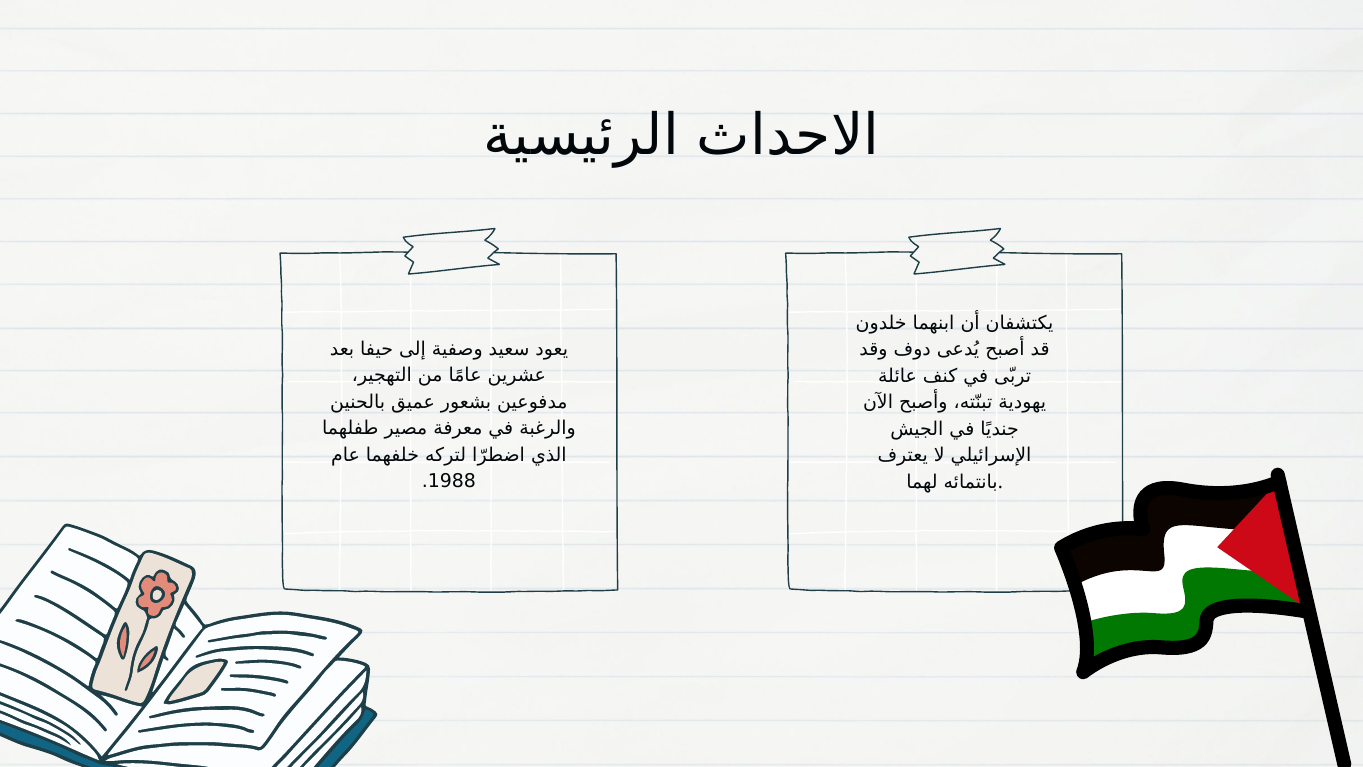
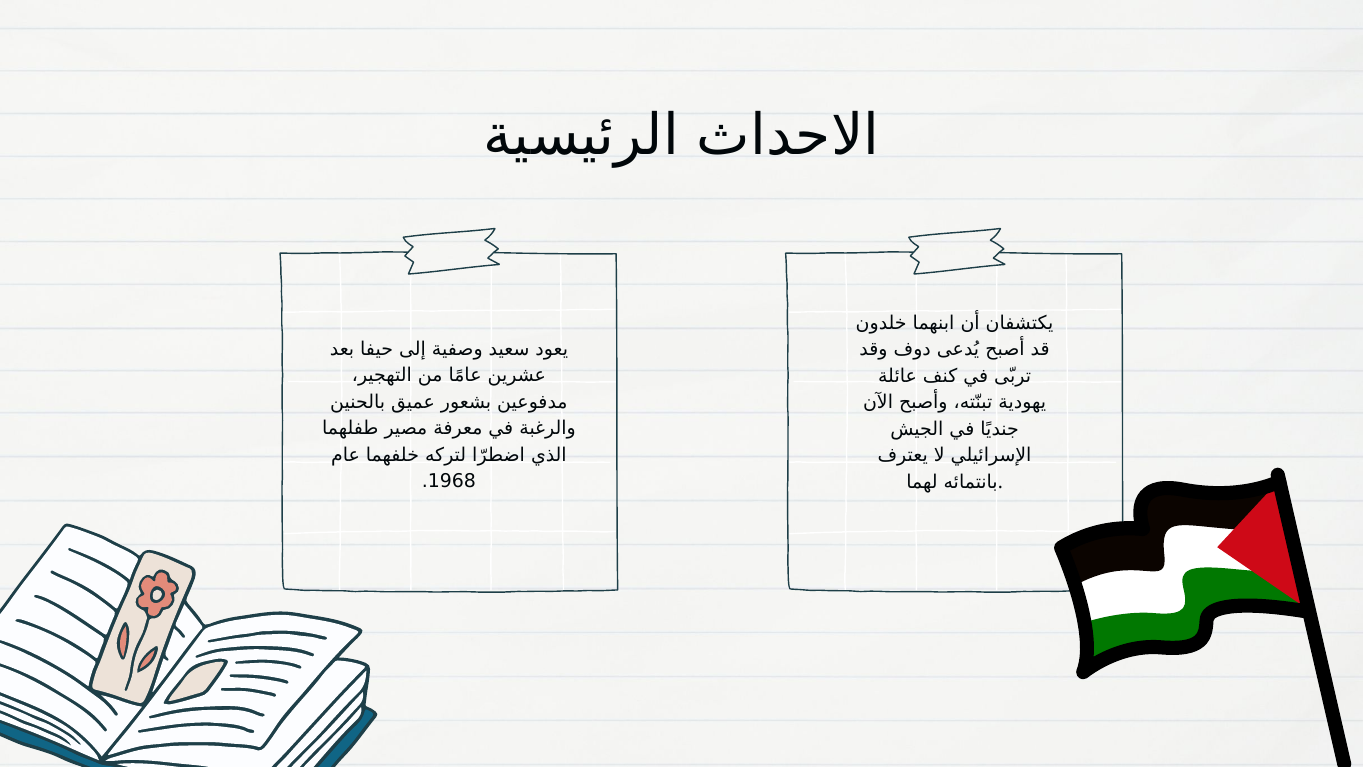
1988: 1988 -> 1968
